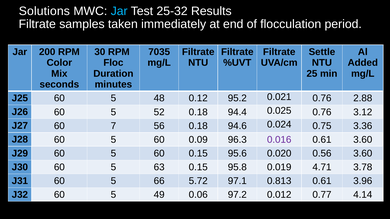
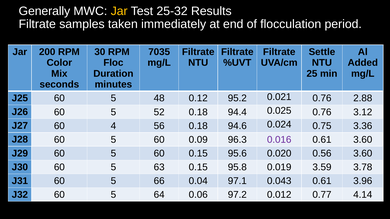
Solutions: Solutions -> Generally
Jar at (119, 11) colour: light blue -> yellow
7: 7 -> 4
4.71: 4.71 -> 3.59
5.72: 5.72 -> 0.04
0.813: 0.813 -> 0.043
49: 49 -> 64
